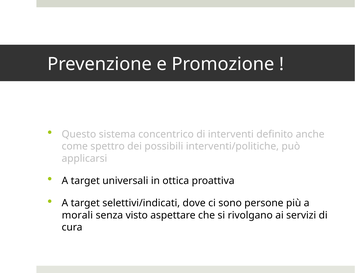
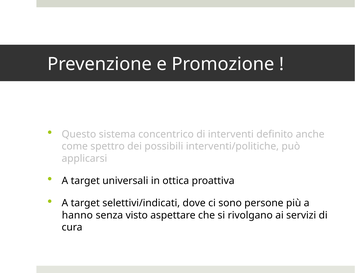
morali: morali -> hanno
